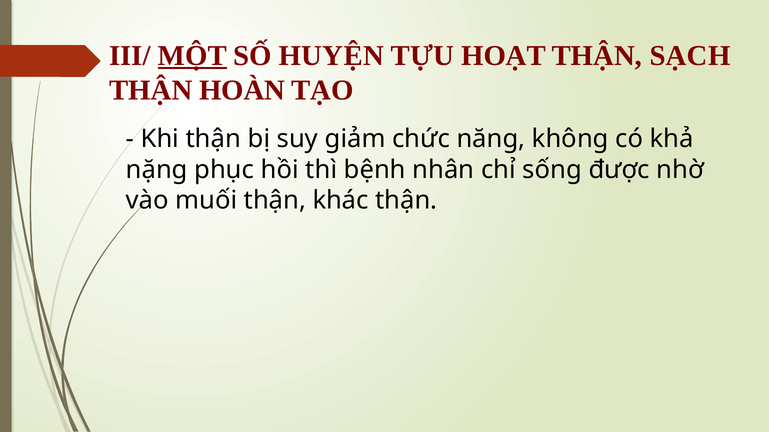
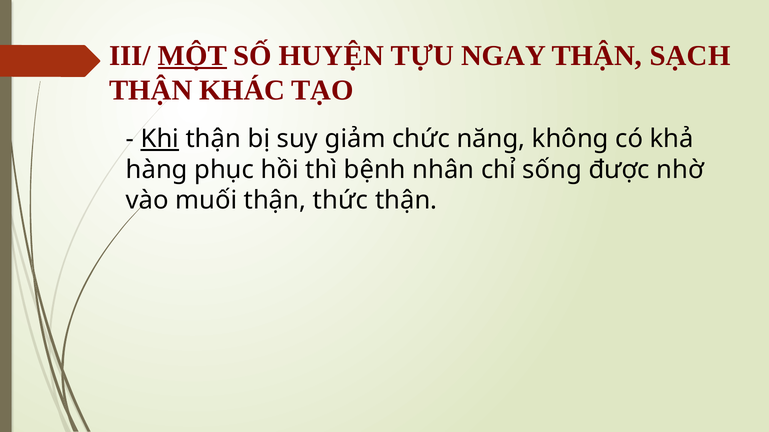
HOẠT: HOẠT -> NGAY
HOÀN: HOÀN -> KHÁC
Khi underline: none -> present
nặng: nặng -> hàng
khác: khác -> thức
